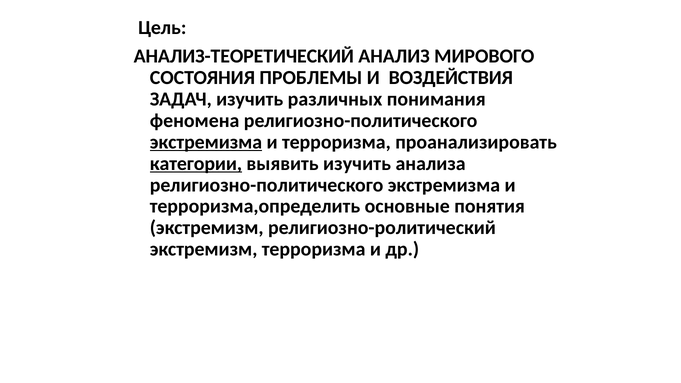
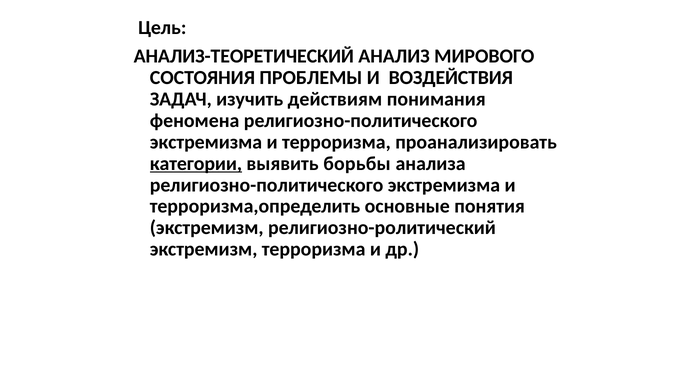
различных: различных -> действиям
экстремизма at (206, 142) underline: present -> none
выявить изучить: изучить -> борьбы
